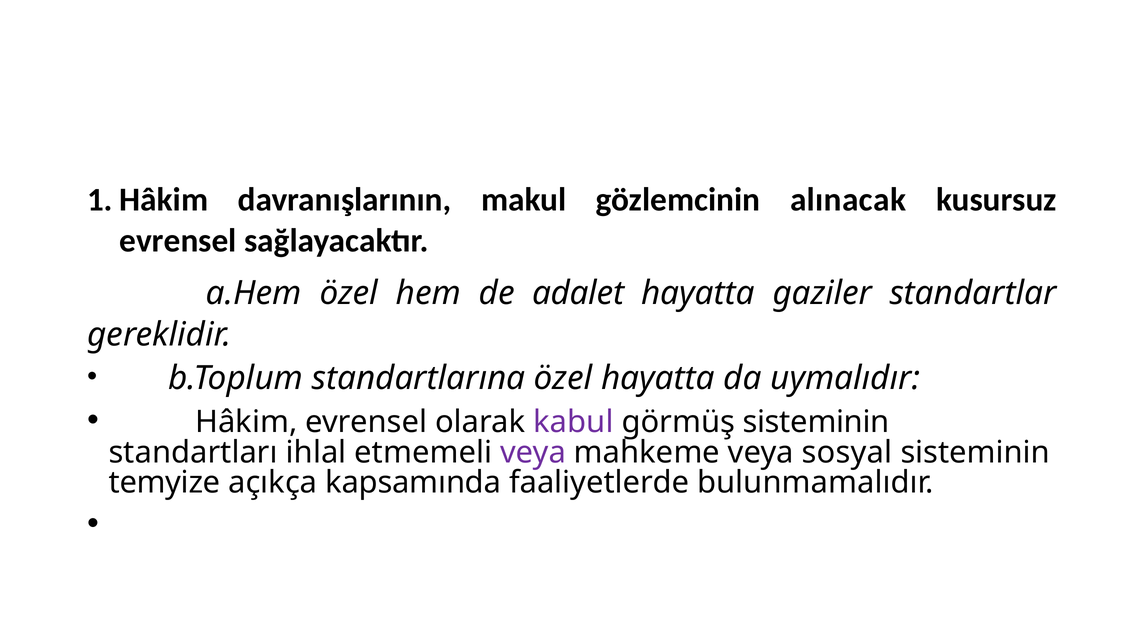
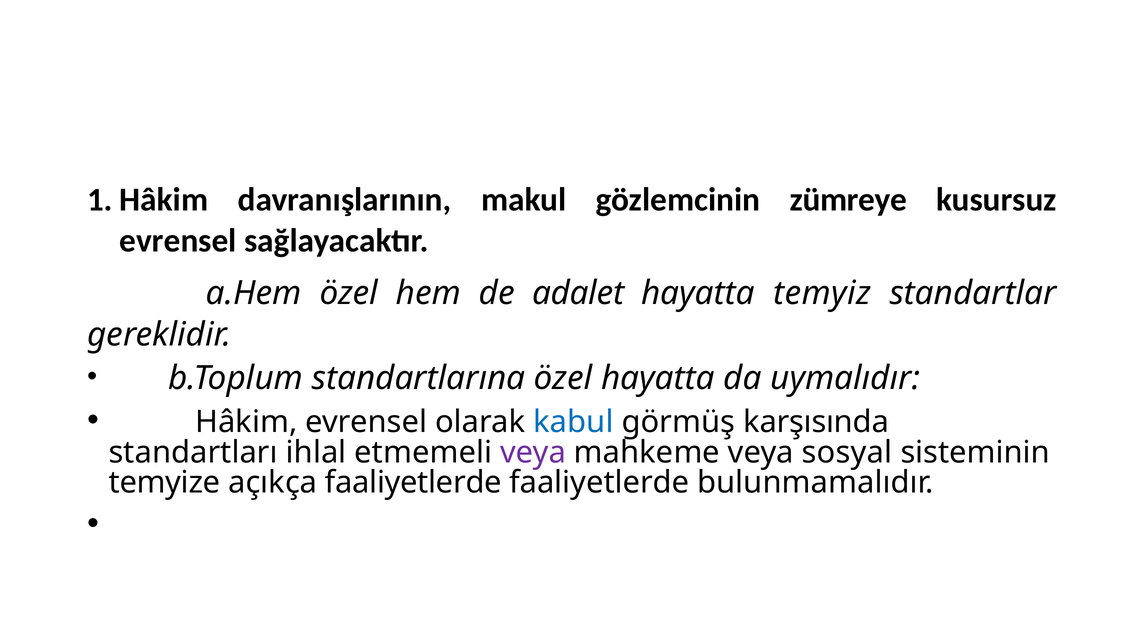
alınacak: alınacak -> zümreye
gaziler: gaziler -> temyiz
kabul colour: purple -> blue
görmüş sisteminin: sisteminin -> karşısında
açıkça kapsamında: kapsamında -> faaliyetlerde
